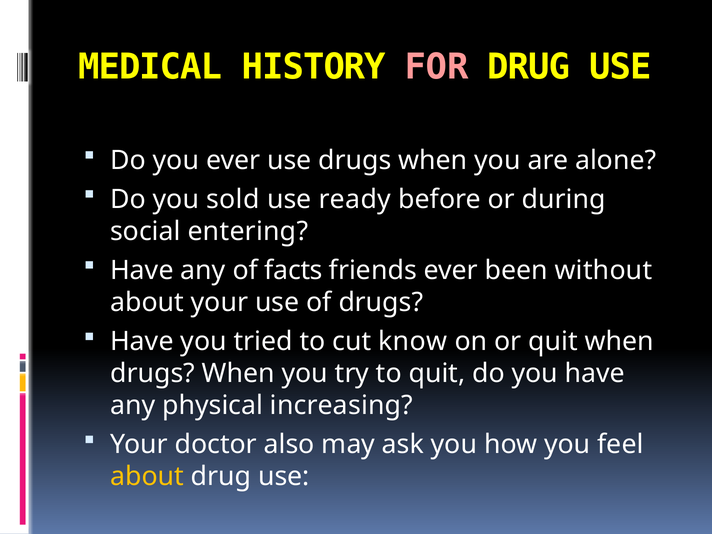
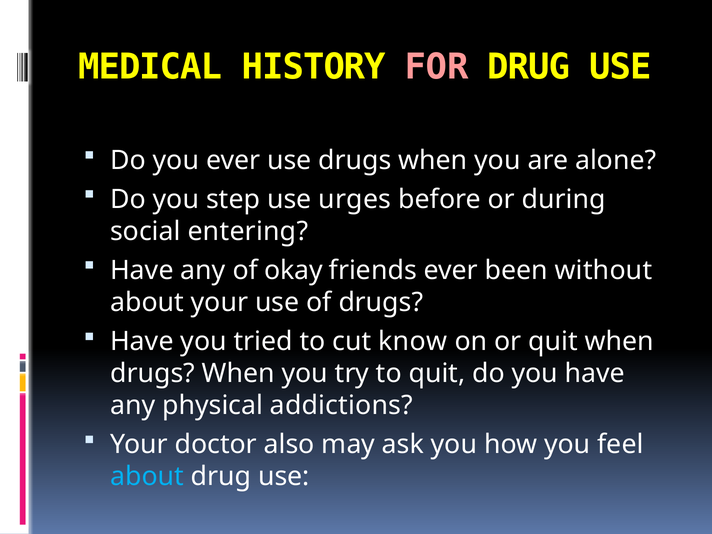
sold: sold -> step
ready: ready -> urges
facts: facts -> okay
increasing: increasing -> addictions
about at (147, 477) colour: yellow -> light blue
